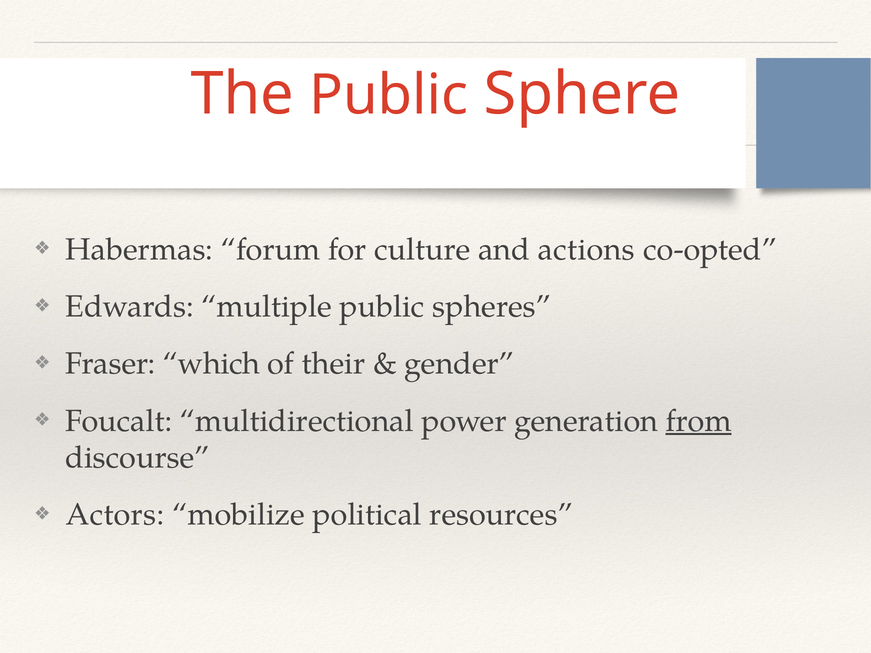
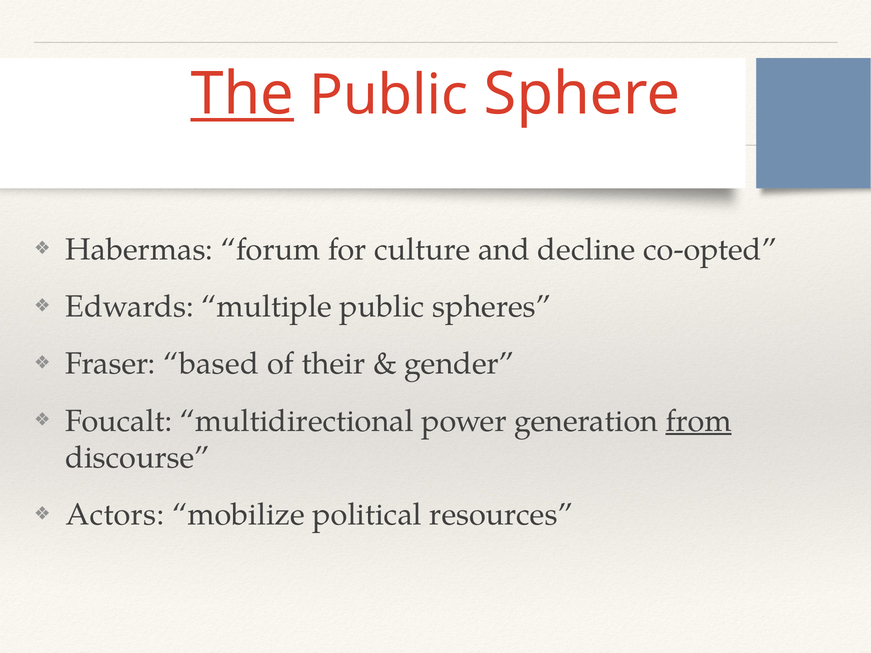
The underline: none -> present
actions: actions -> decline
which: which -> based
